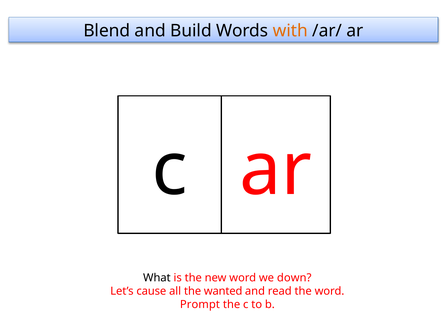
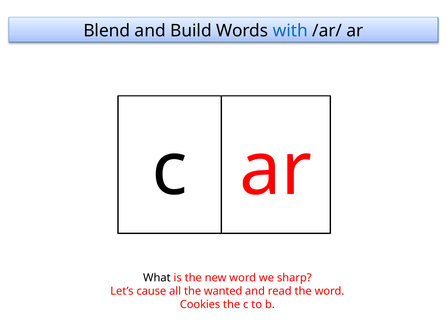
with colour: orange -> blue
down: down -> sharp
Prompt: Prompt -> Cookies
